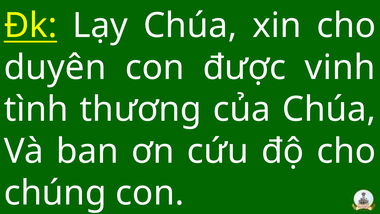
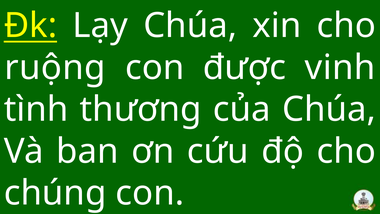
duyên: duyên -> ruộng
